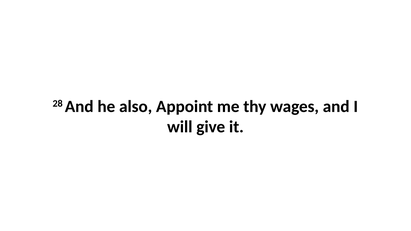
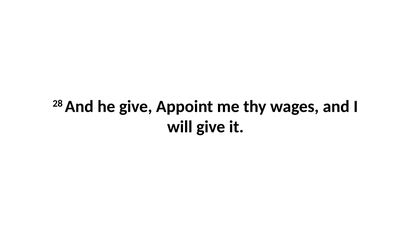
he also: also -> give
